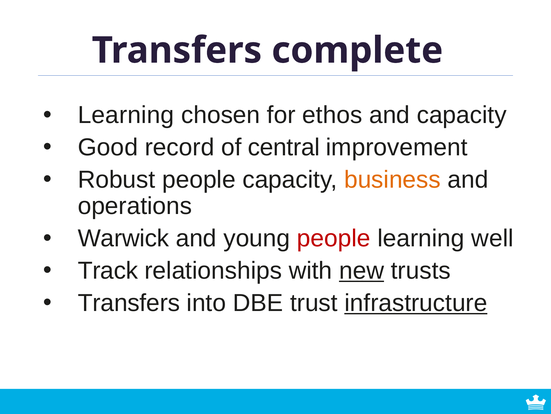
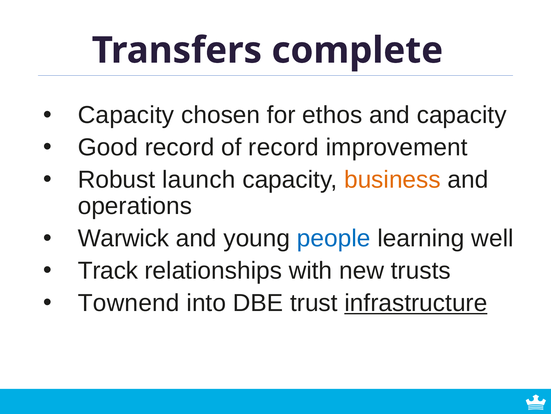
Learning at (126, 115): Learning -> Capacity
of central: central -> record
Robust people: people -> launch
people at (334, 238) colour: red -> blue
new underline: present -> none
Transfers at (129, 302): Transfers -> Townend
